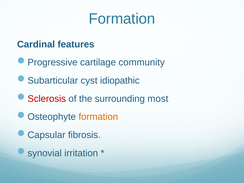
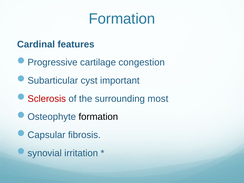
community: community -> congestion
idiopathic: idiopathic -> important
formation at (98, 117) colour: orange -> black
